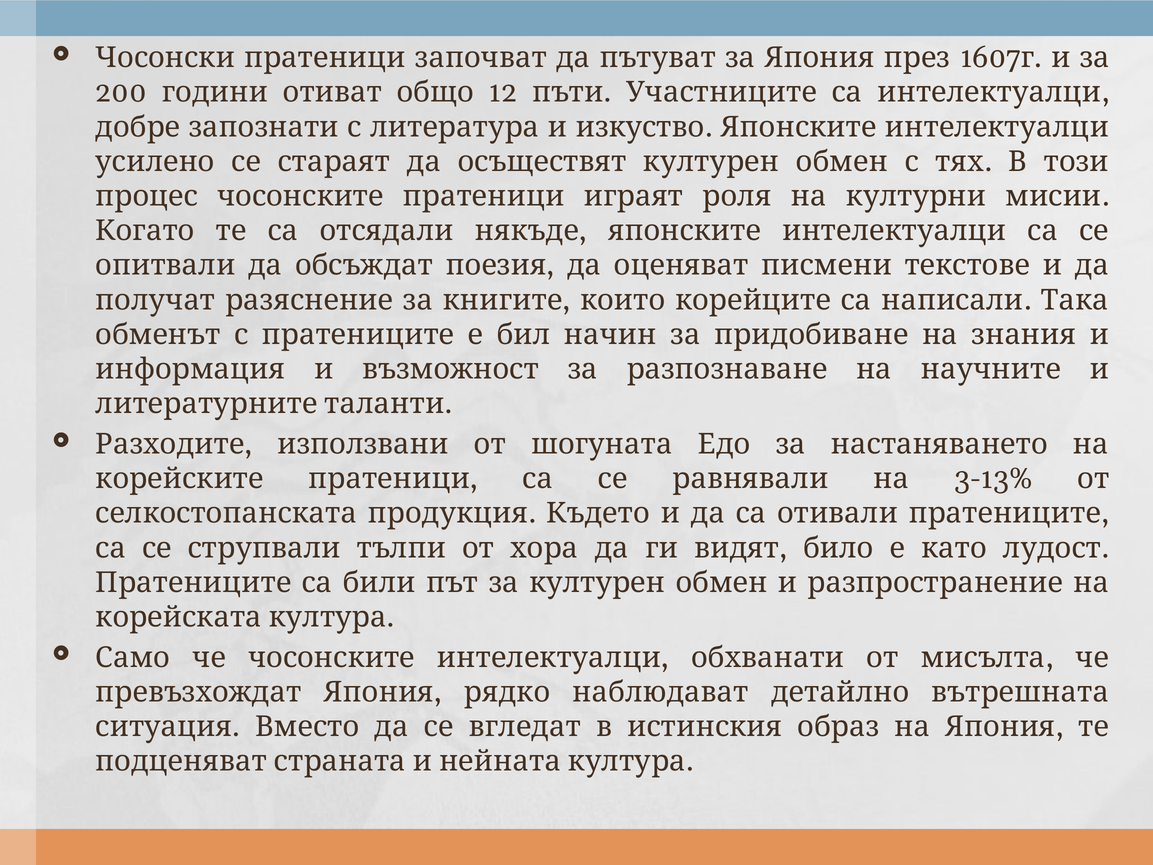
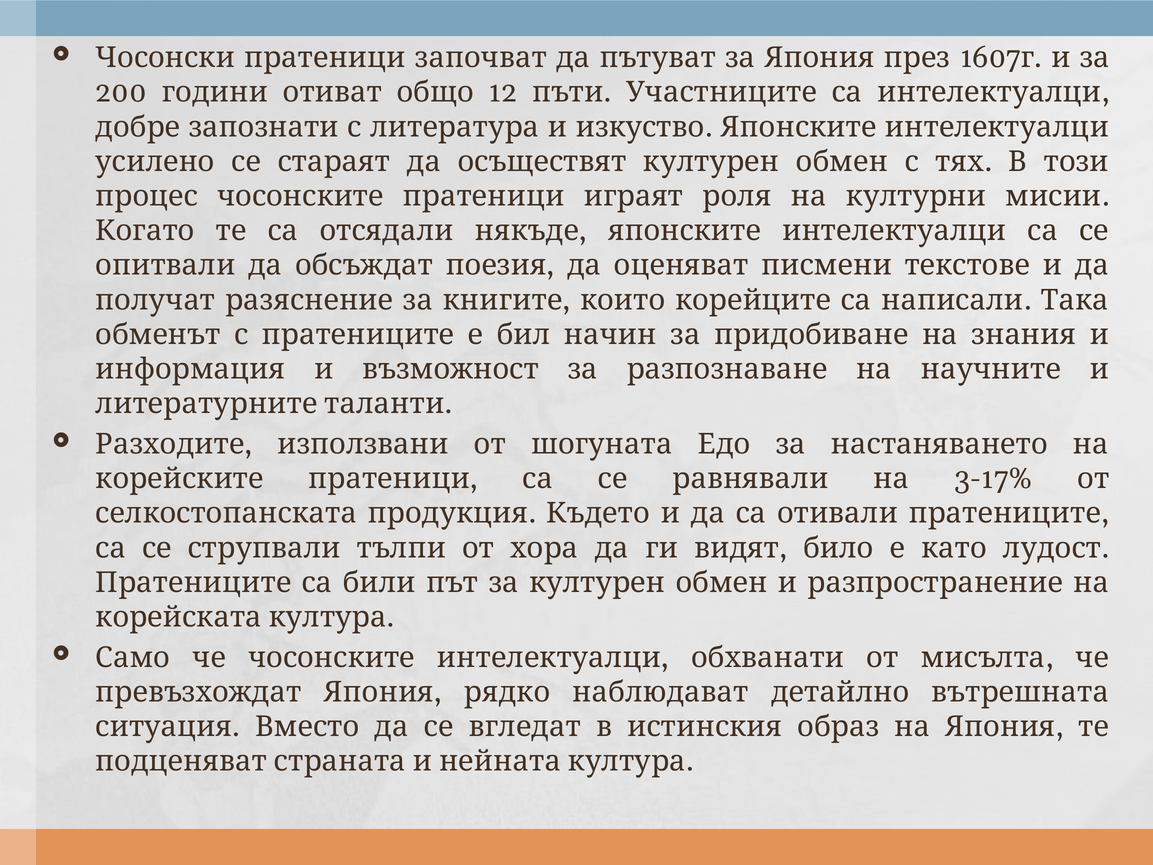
3-13%: 3-13% -> 3-17%
